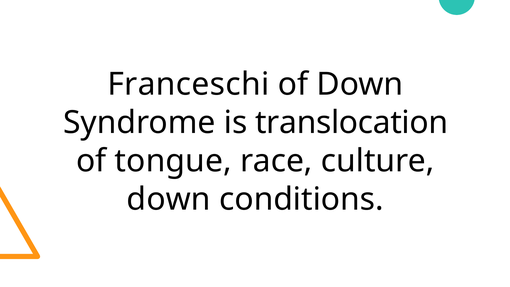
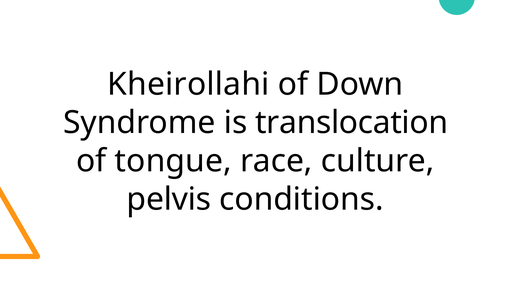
Franceschi: Franceschi -> Kheirollahi
down at (169, 199): down -> pelvis
